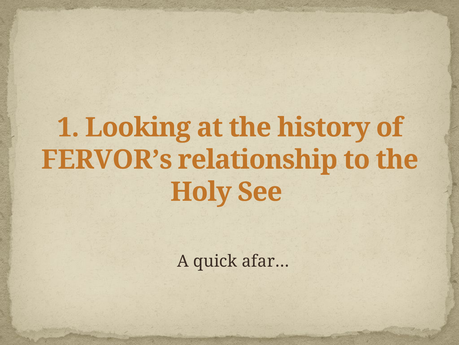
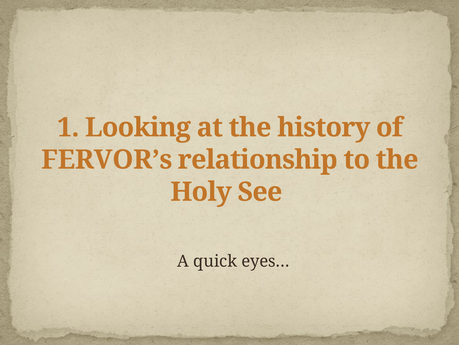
afar…: afar… -> eyes…
